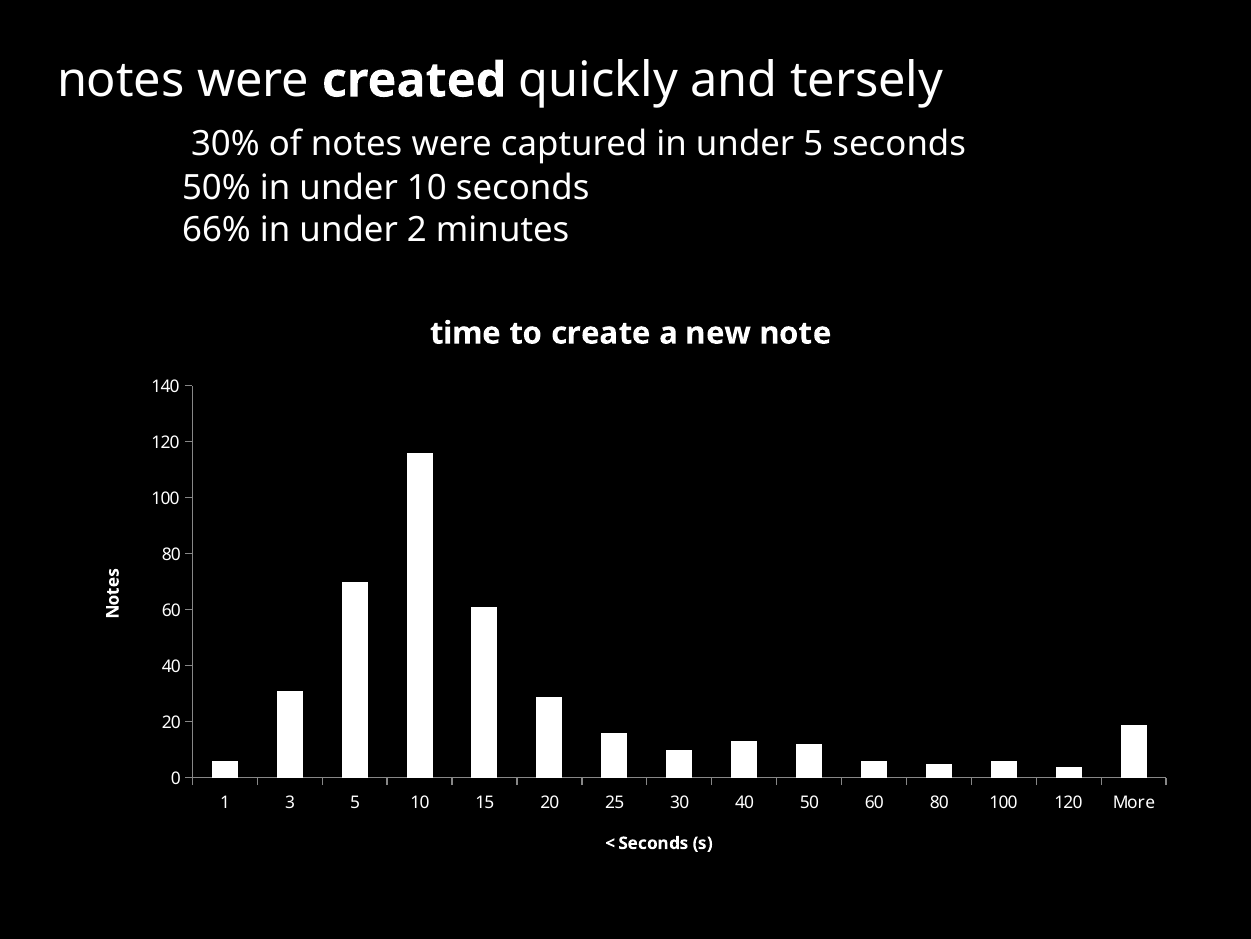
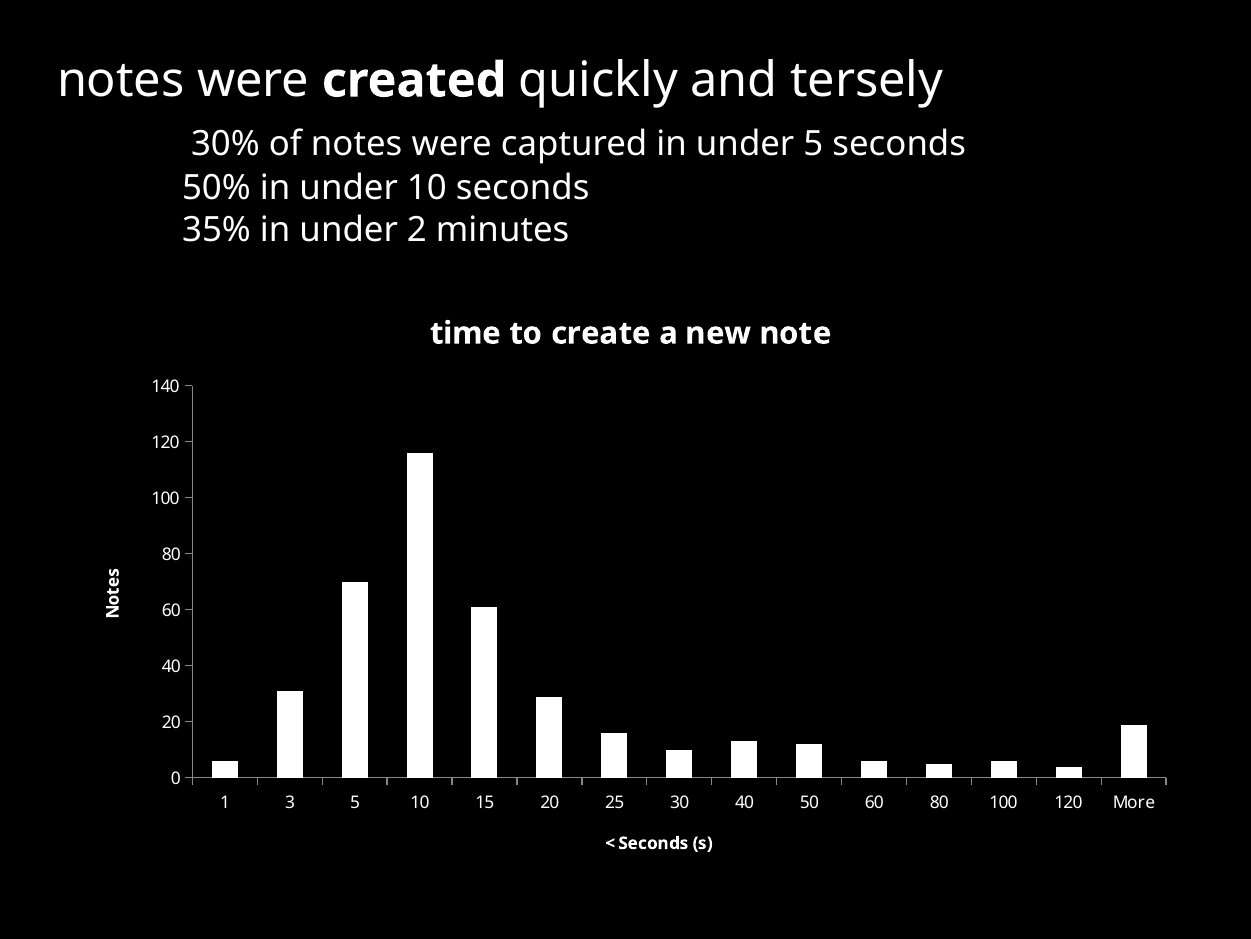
66%: 66% -> 35%
